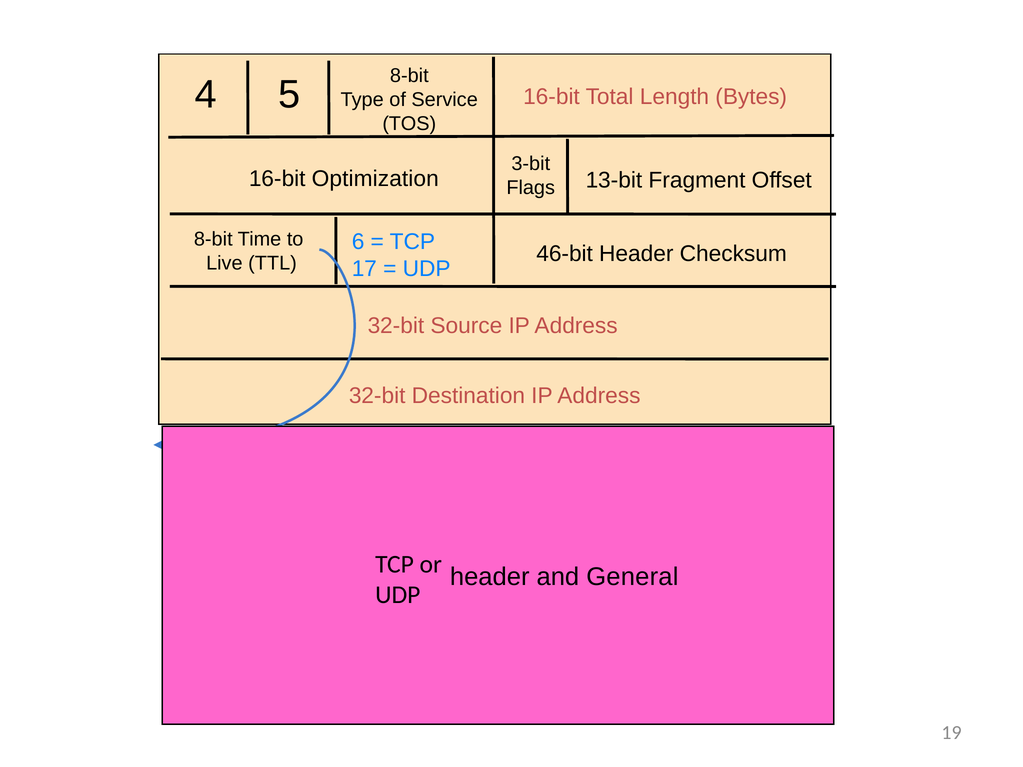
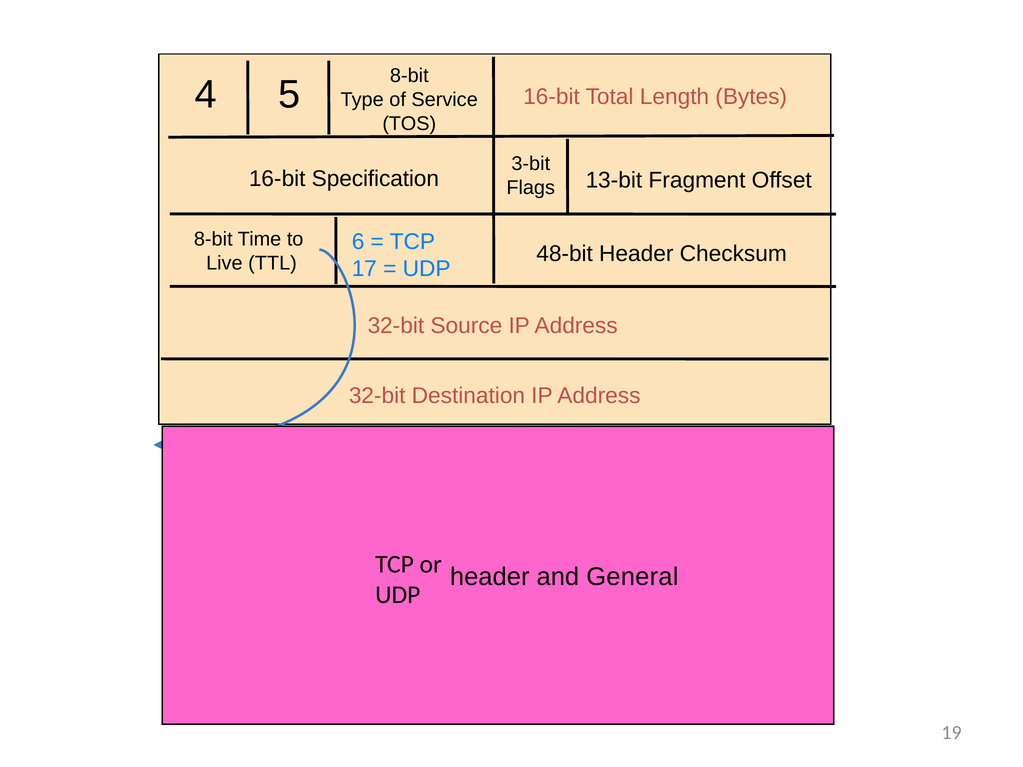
Optimization: Optimization -> Specification
46-bit: 46-bit -> 48-bit
